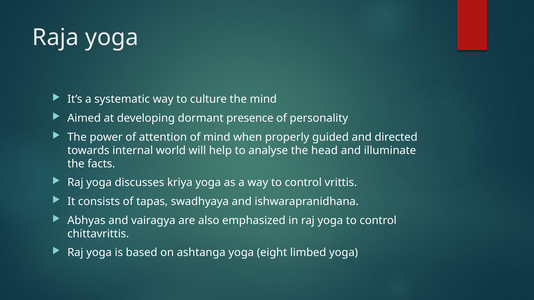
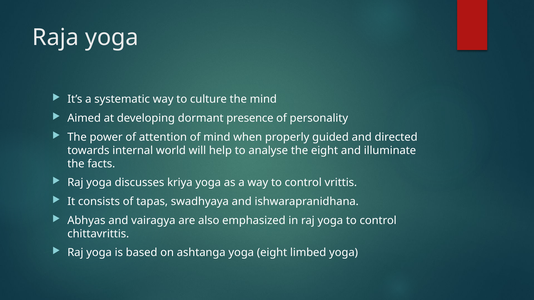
the head: head -> eight
